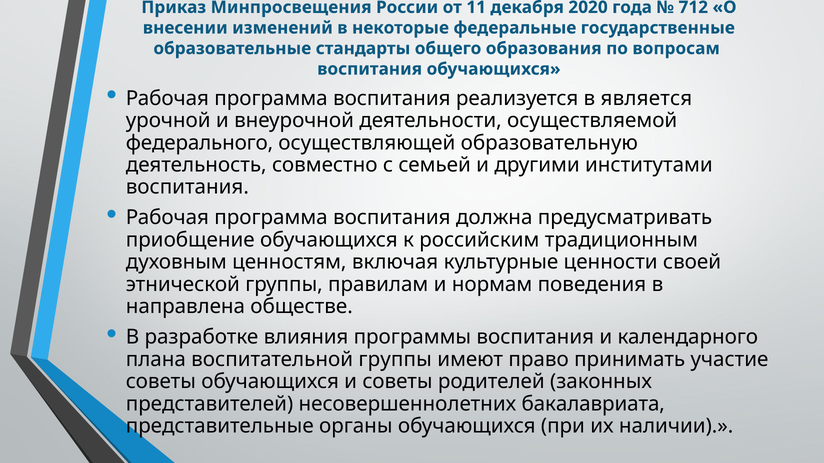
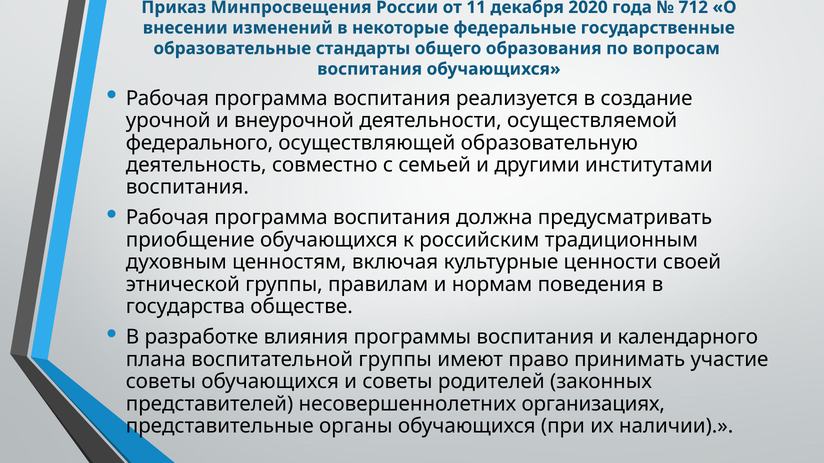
является: является -> создание
направлена: направлена -> государства
бакалавриата: бакалавриата -> организациях
